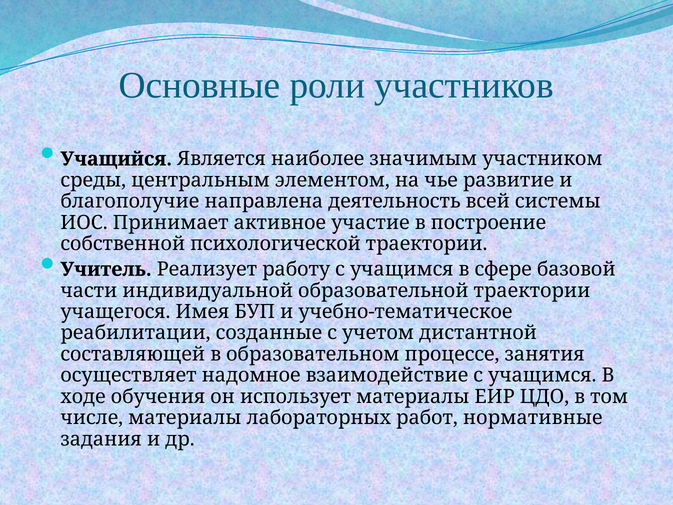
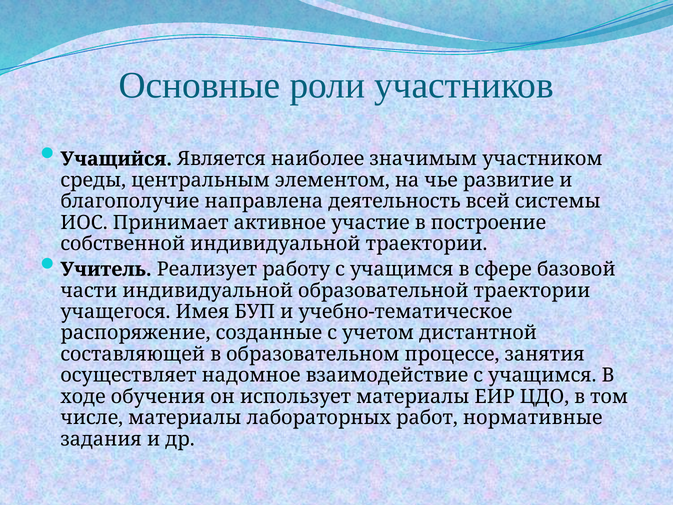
собственной психологической: психологической -> индивидуальной
реабилитации: реабилитации -> распоряжение
